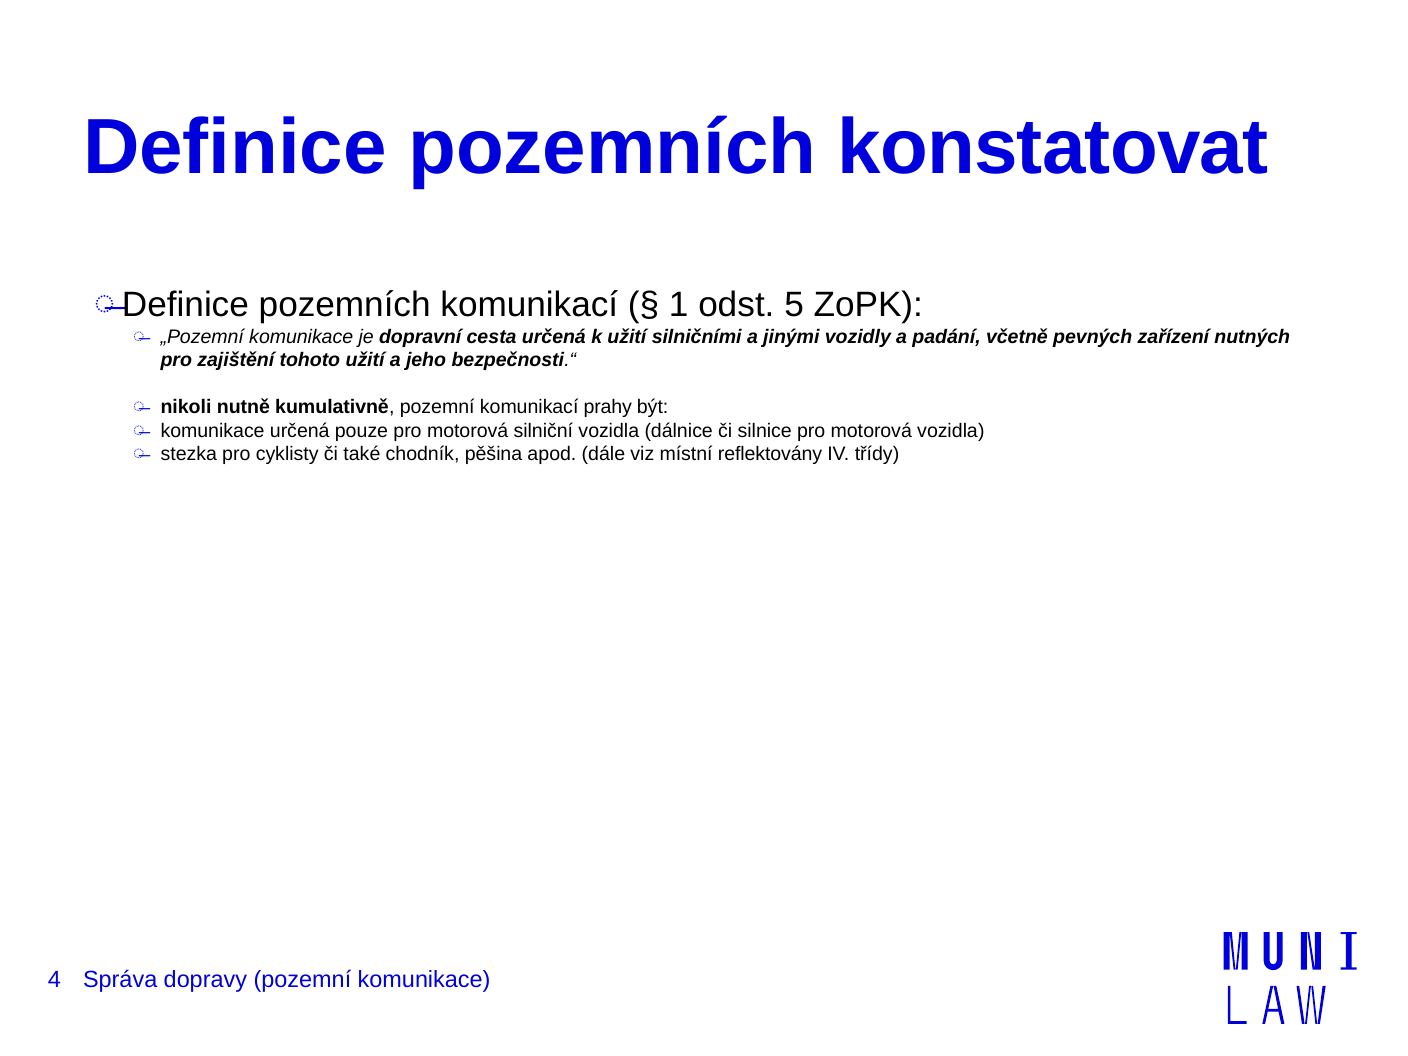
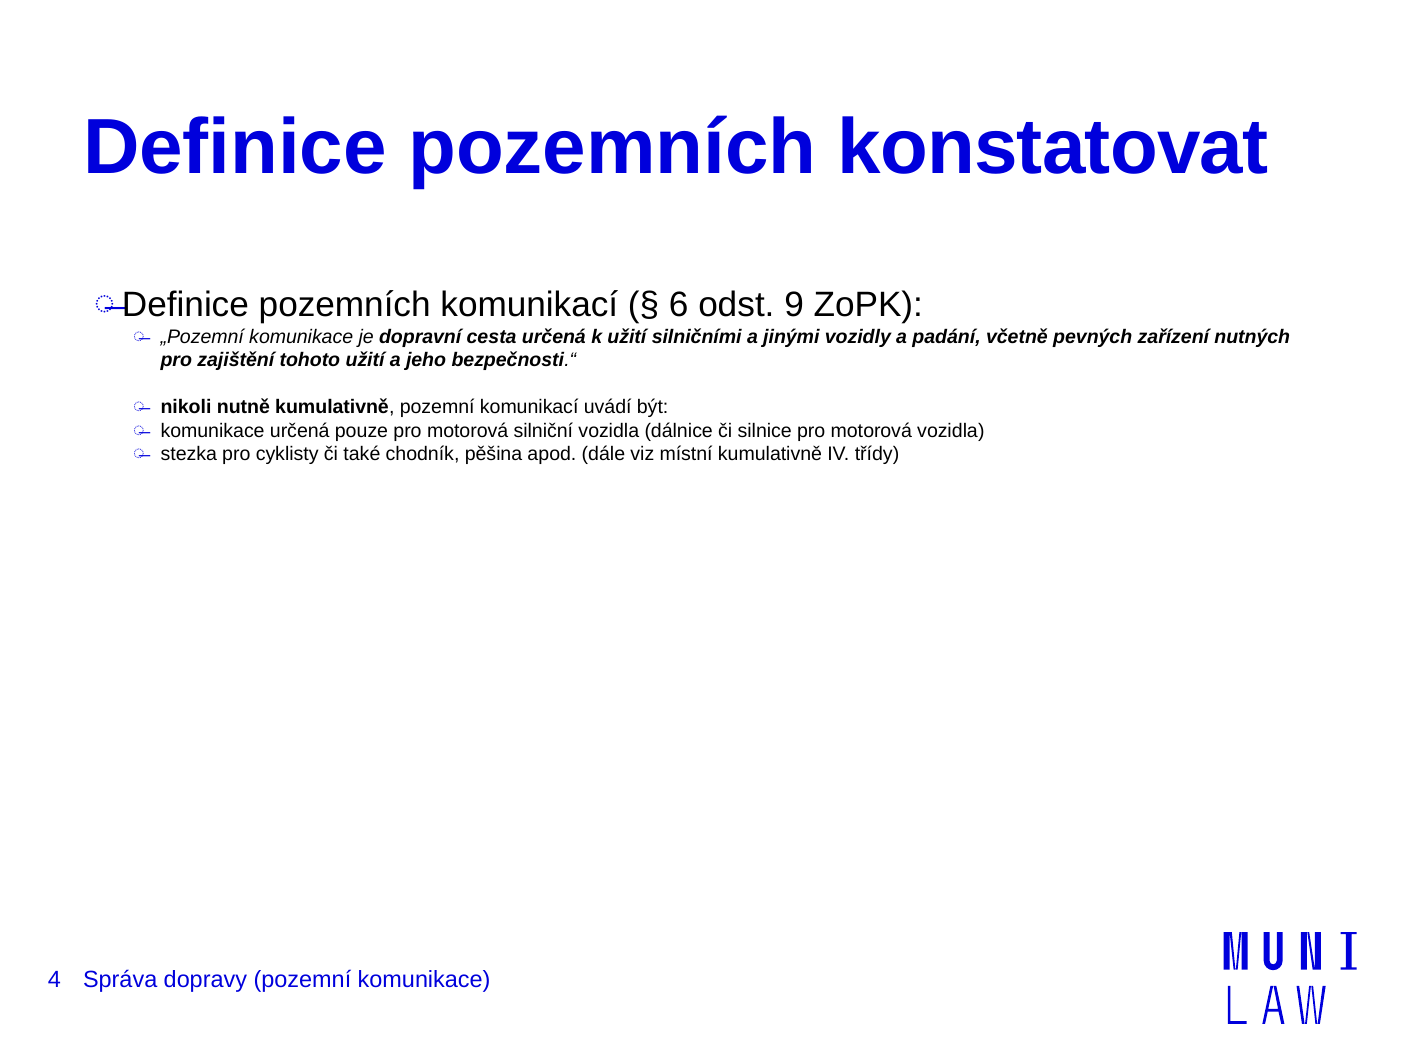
1: 1 -> 6
5: 5 -> 9
prahy: prahy -> uvádí
místní reflektovány: reflektovány -> kumulativně
